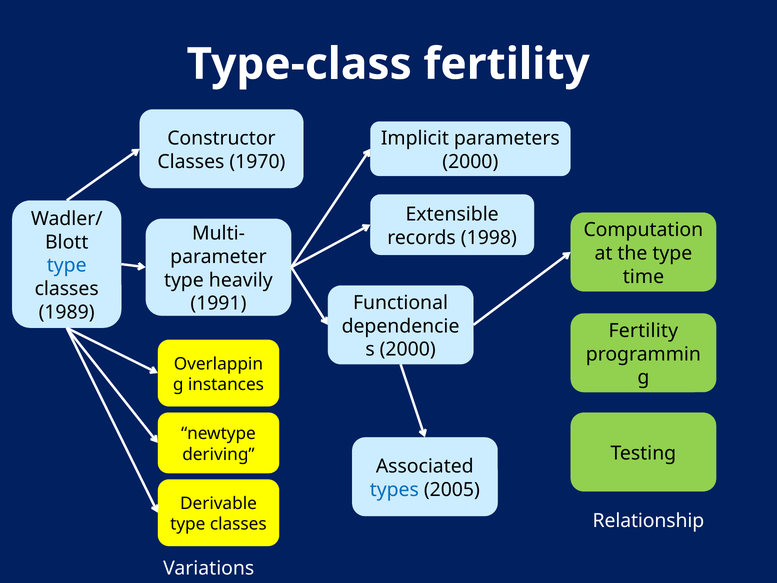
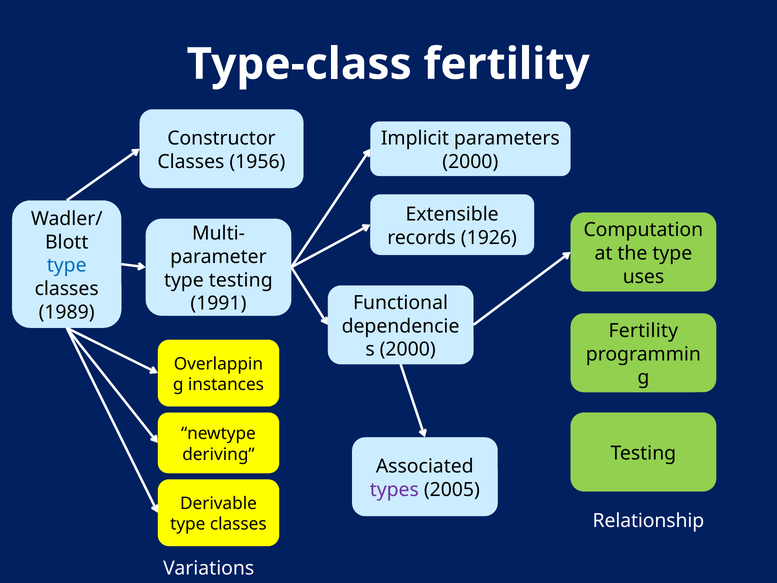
1970: 1970 -> 1956
1998: 1998 -> 1926
time: time -> uses
type heavily: heavily -> testing
types colour: blue -> purple
